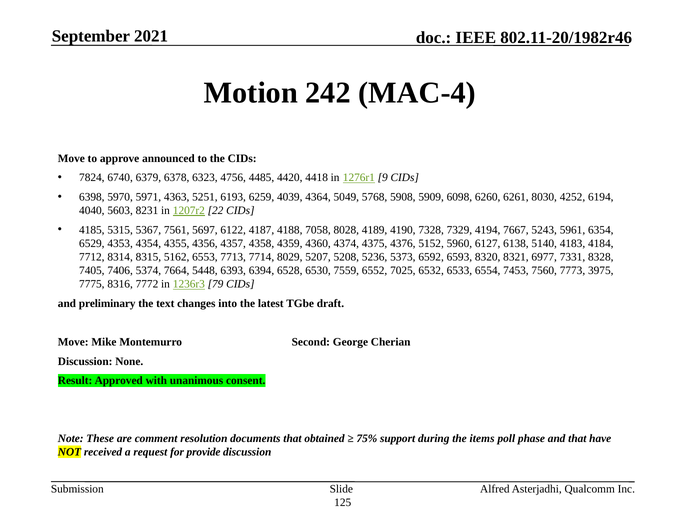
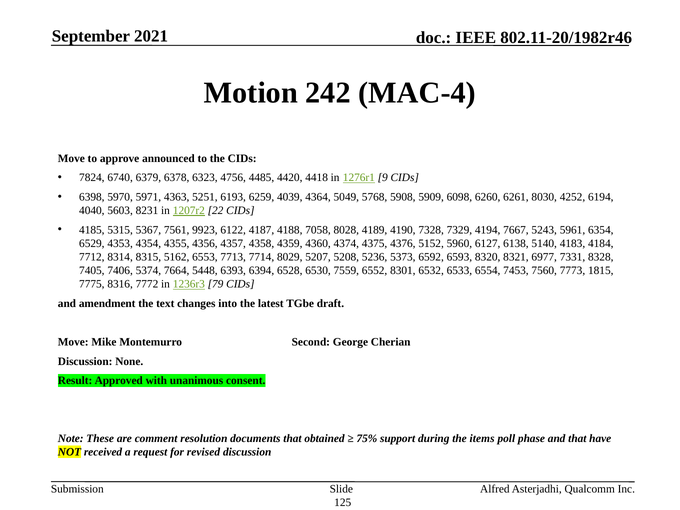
5697: 5697 -> 9923
7025: 7025 -> 8301
3975: 3975 -> 1815
preliminary: preliminary -> amendment
provide: provide -> revised
